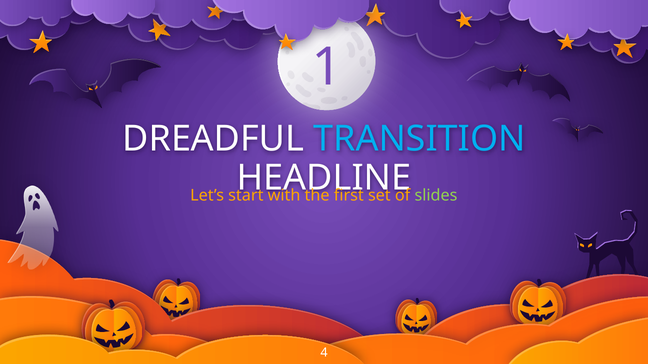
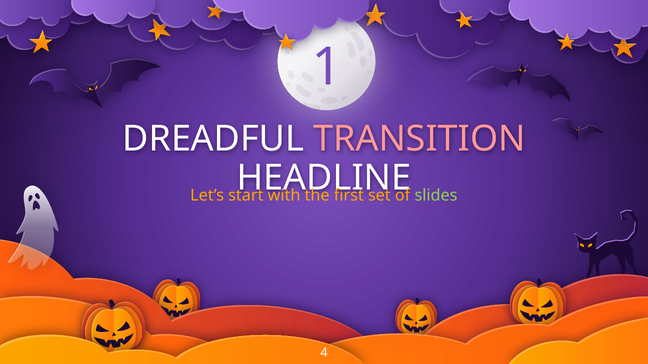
TRANSITION colour: light blue -> pink
